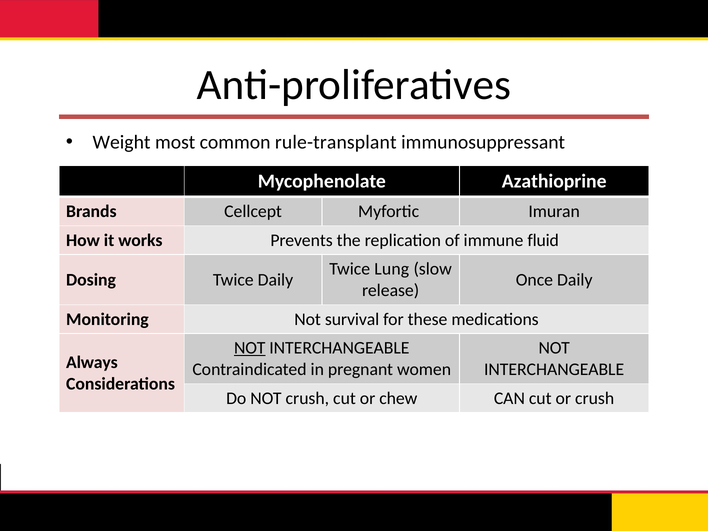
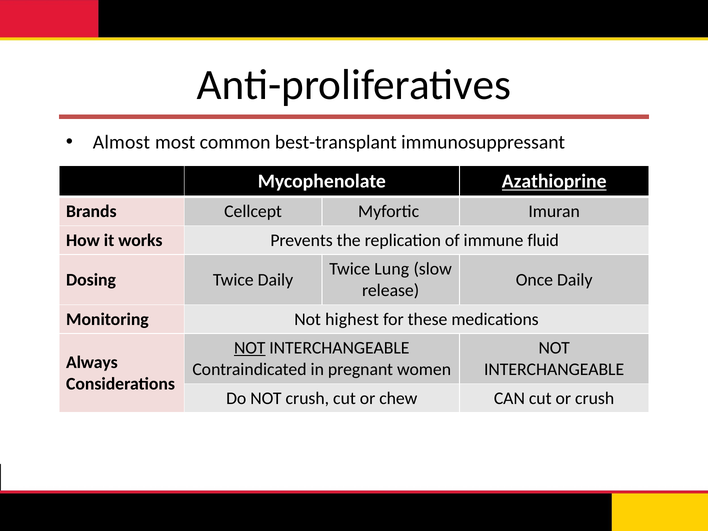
Weight: Weight -> Almost
rule-transplant: rule-transplant -> best-transplant
Azathioprine underline: none -> present
survival: survival -> highest
